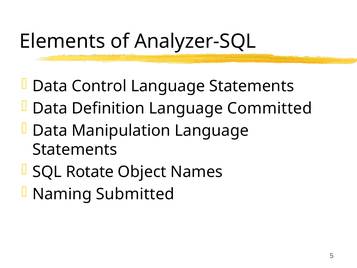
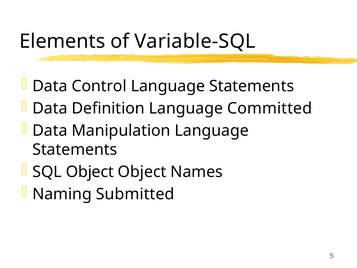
Analyzer-SQL: Analyzer-SQL -> Variable-SQL
SQL Rotate: Rotate -> Object
